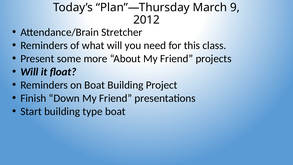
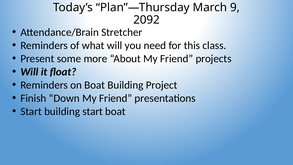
2012: 2012 -> 2092
building type: type -> start
